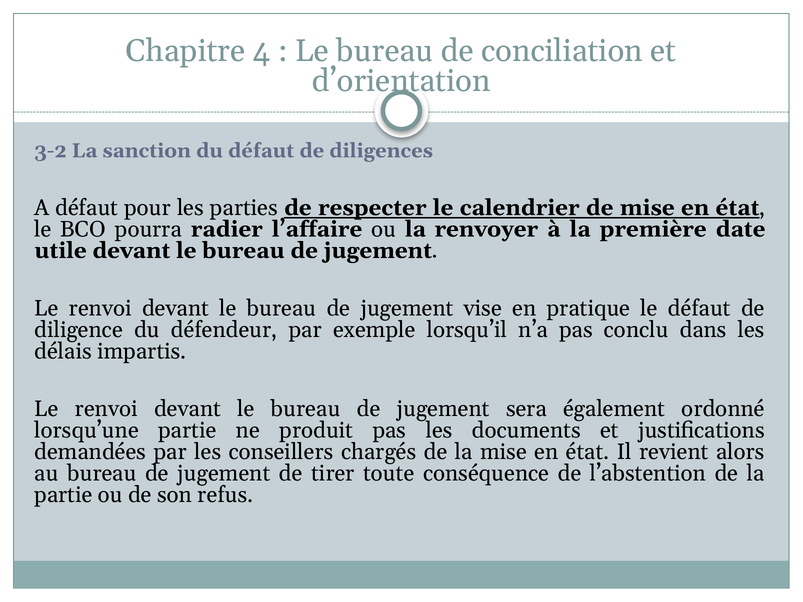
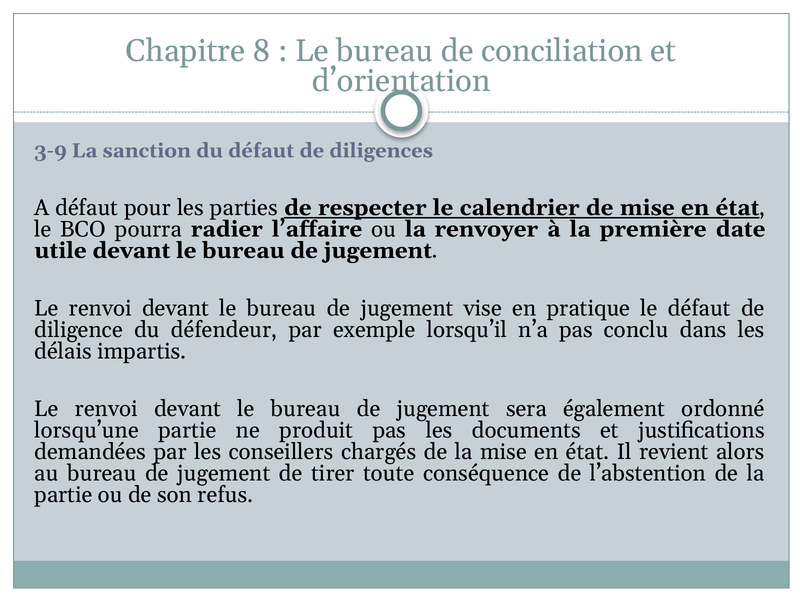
4: 4 -> 8
3-2: 3-2 -> 3-9
